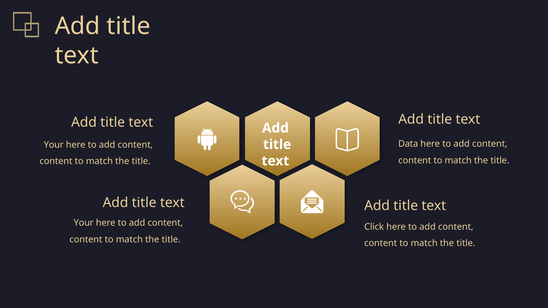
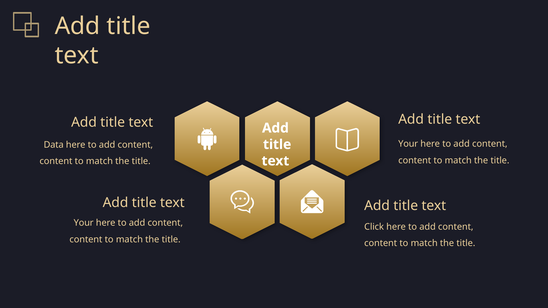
Data at (408, 144): Data -> Your
Your at (54, 145): Your -> Data
